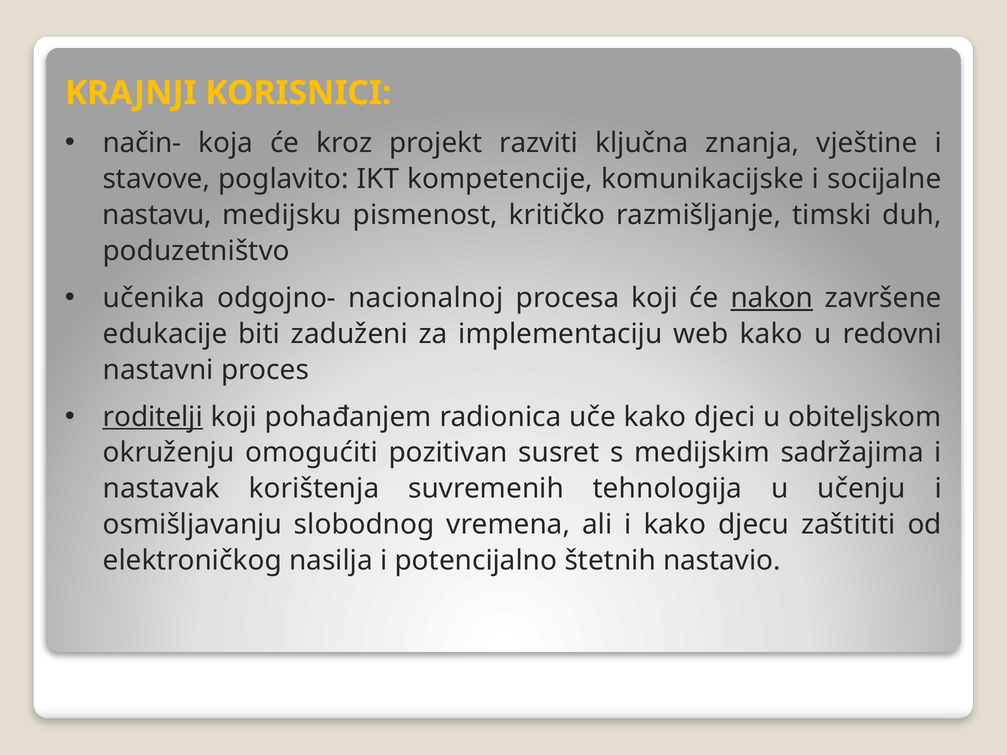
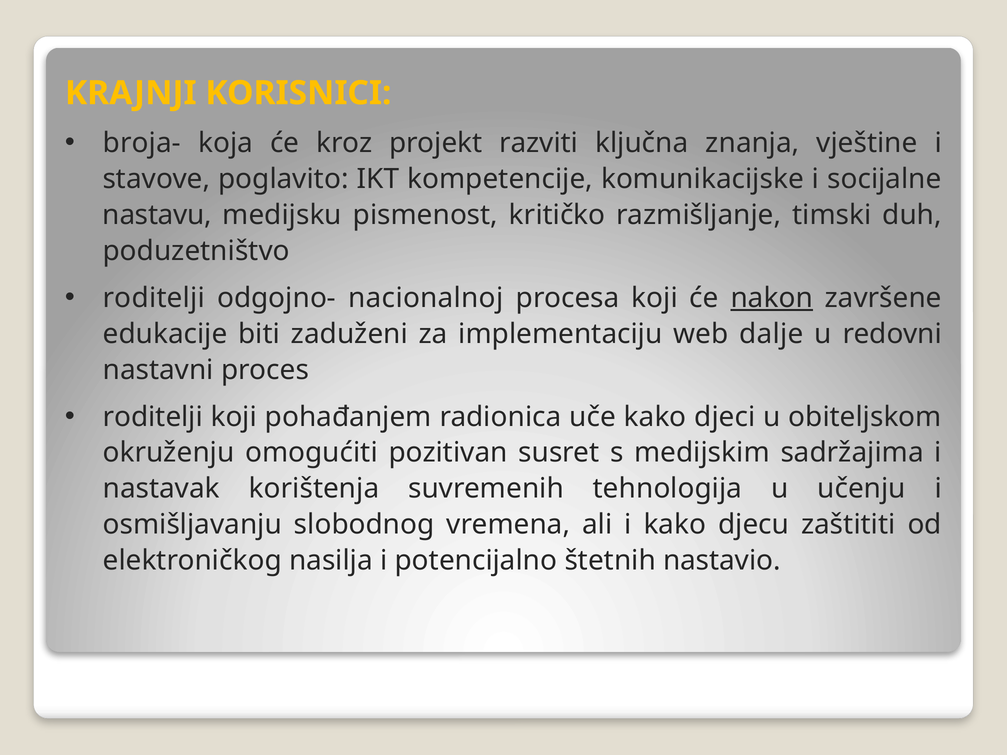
način-: način- -> broja-
učenika at (154, 298): učenika -> roditelji
web kako: kako -> dalje
roditelji at (153, 417) underline: present -> none
